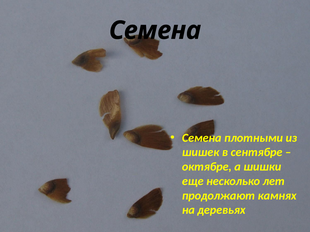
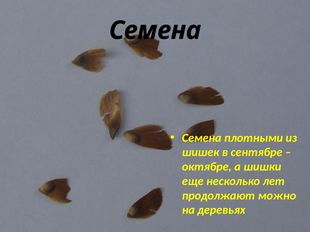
камнях: камнях -> можно
